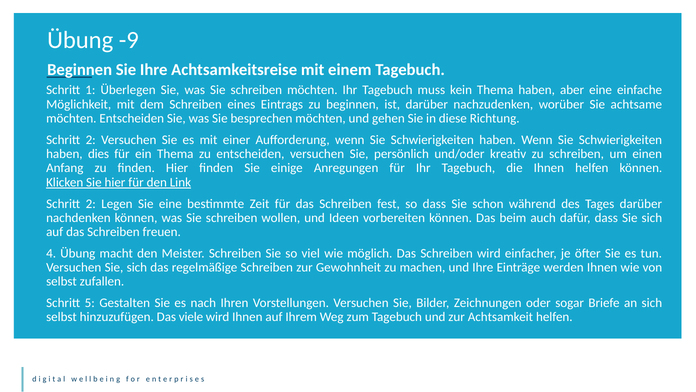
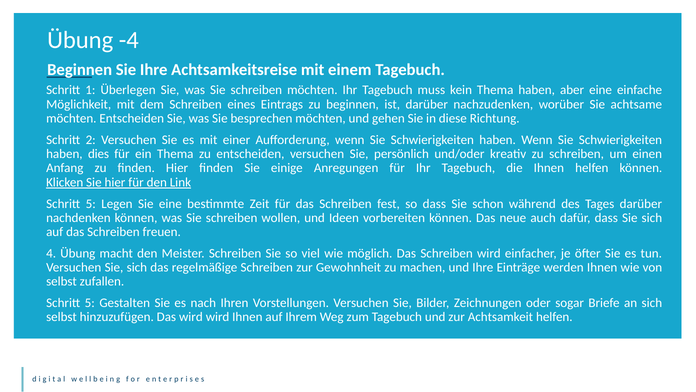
-9: -9 -> -4
2 at (91, 203): 2 -> 5
beim: beim -> neue
Das viele: viele -> wird
